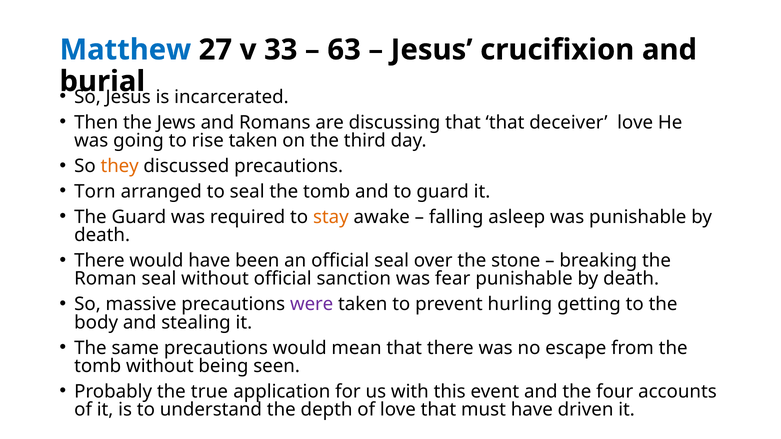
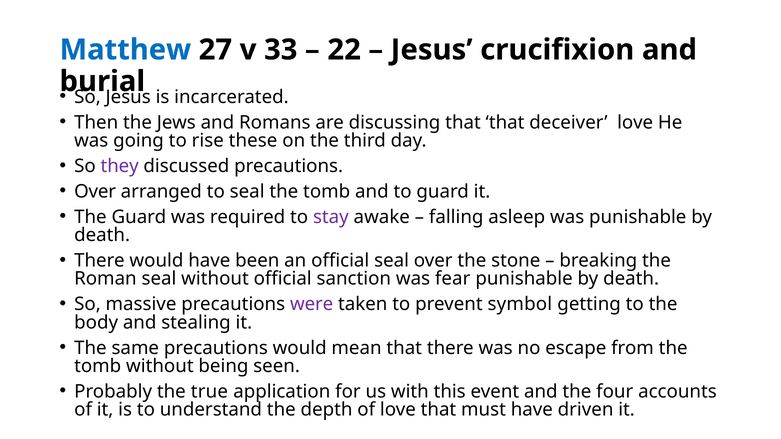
63: 63 -> 22
rise taken: taken -> these
they colour: orange -> purple
Torn at (95, 192): Torn -> Over
stay colour: orange -> purple
hurling: hurling -> symbol
